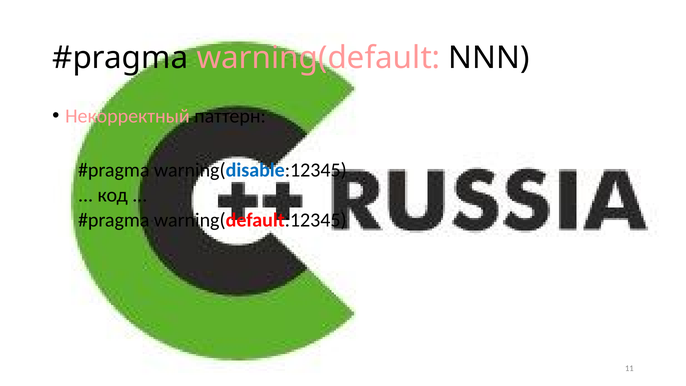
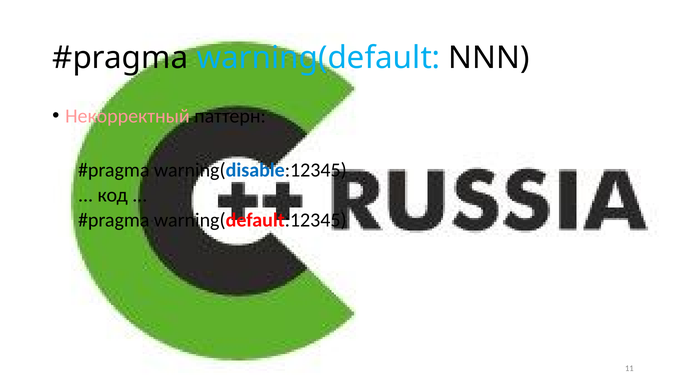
warning(default colour: pink -> light blue
